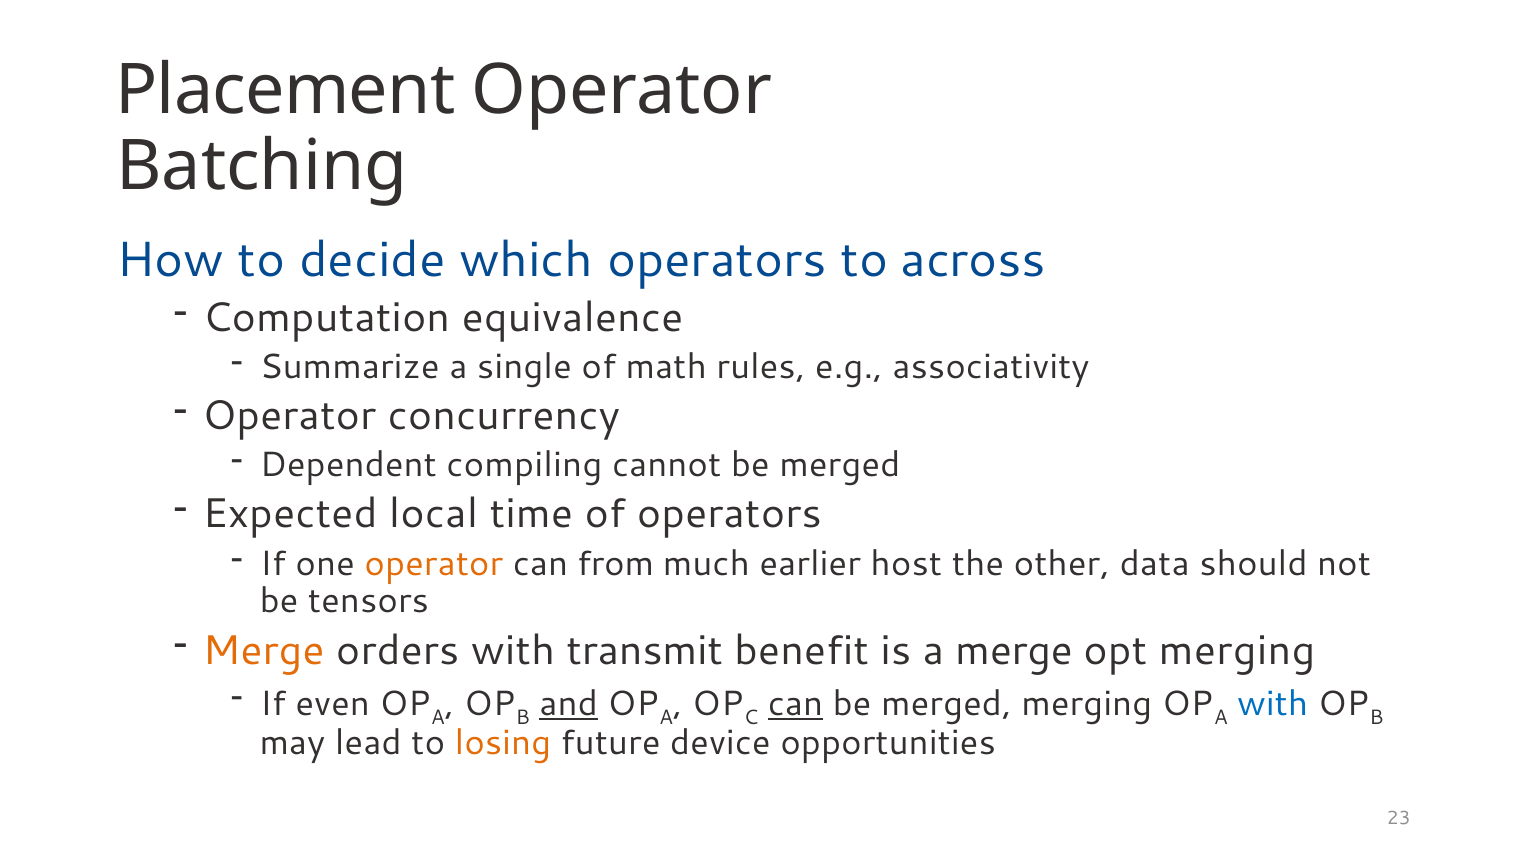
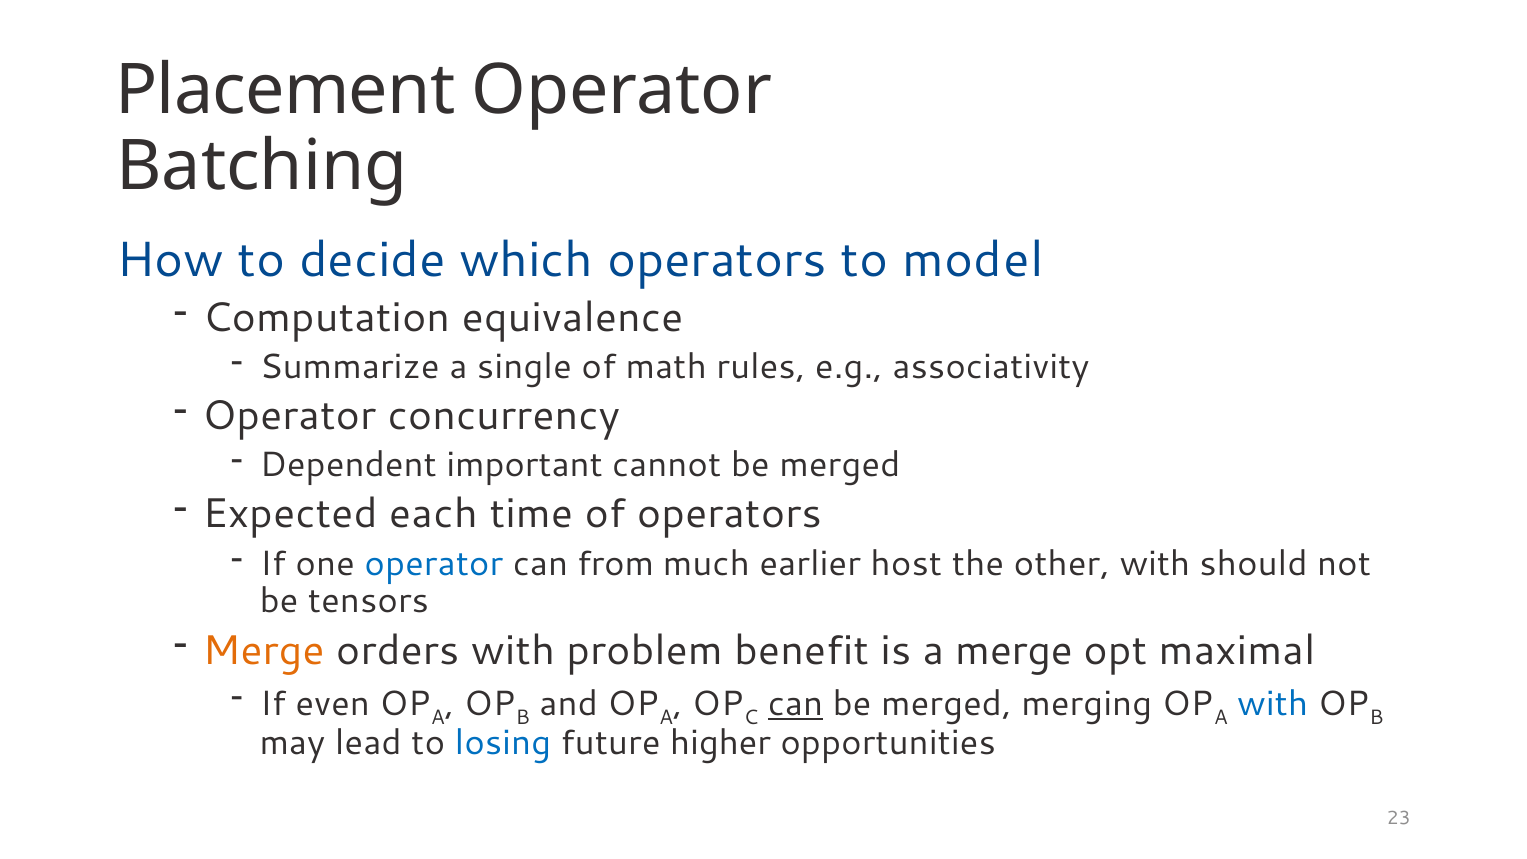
across: across -> model
compiling: compiling -> important
local: local -> each
operator at (434, 563) colour: orange -> blue
other data: data -> with
transmit: transmit -> problem
opt merging: merging -> maximal
and underline: present -> none
losing colour: orange -> blue
device: device -> higher
